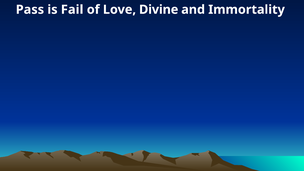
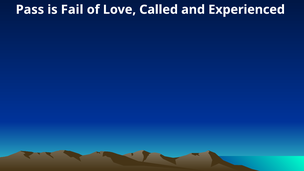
Divine: Divine -> Called
Immortality: Immortality -> Experienced
